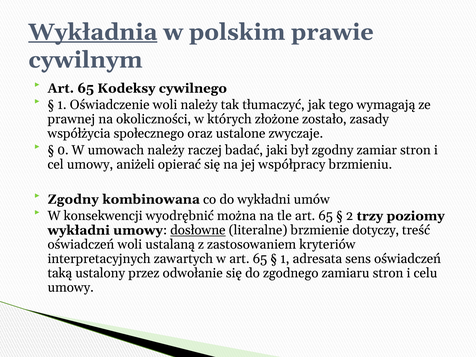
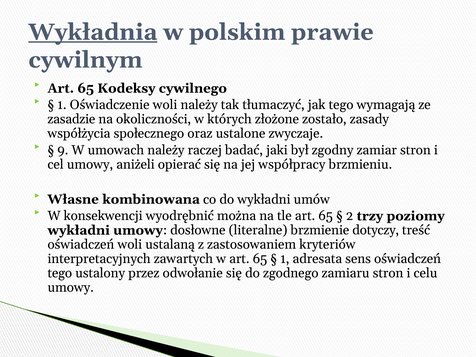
prawnej: prawnej -> zasadzie
0: 0 -> 9
Zgodny at (73, 199): Zgodny -> Własne
dosłowne underline: present -> none
taką at (60, 273): taką -> tego
